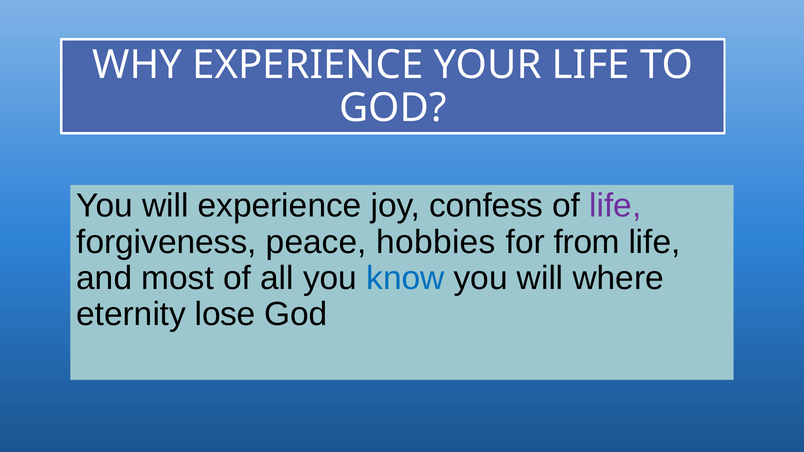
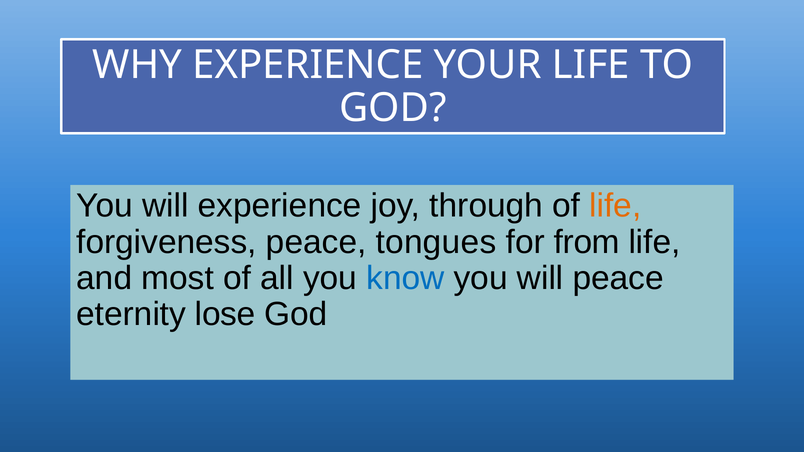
confess: confess -> through
life at (615, 206) colour: purple -> orange
hobbies: hobbies -> tongues
will where: where -> peace
